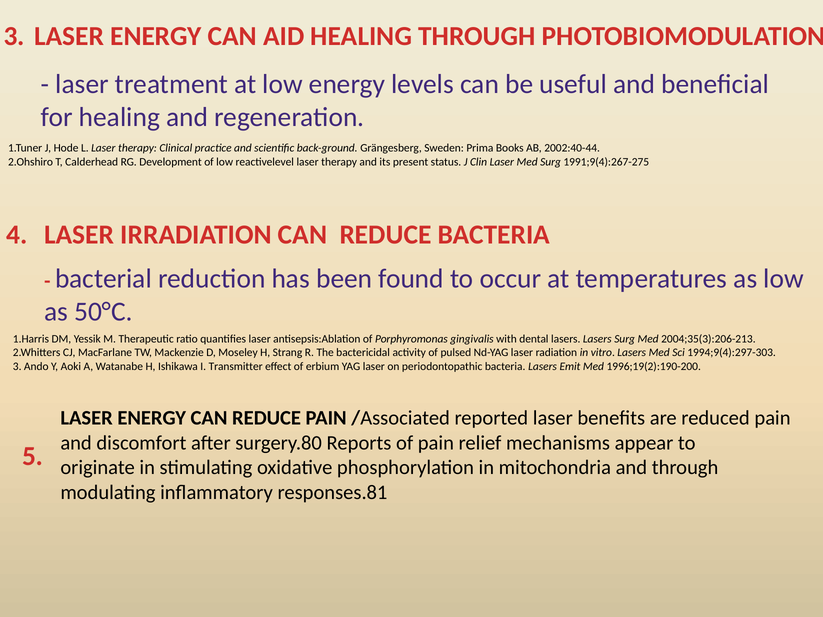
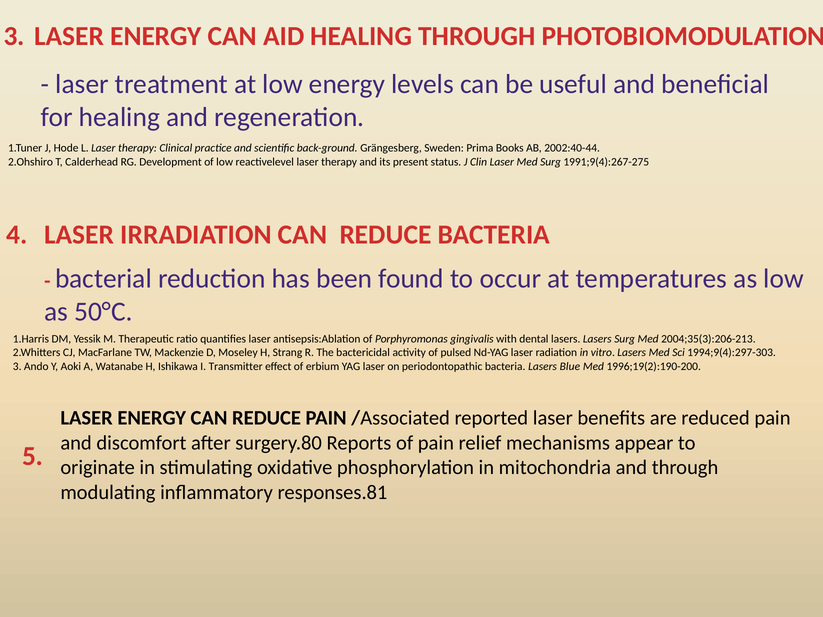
Emit: Emit -> Blue
